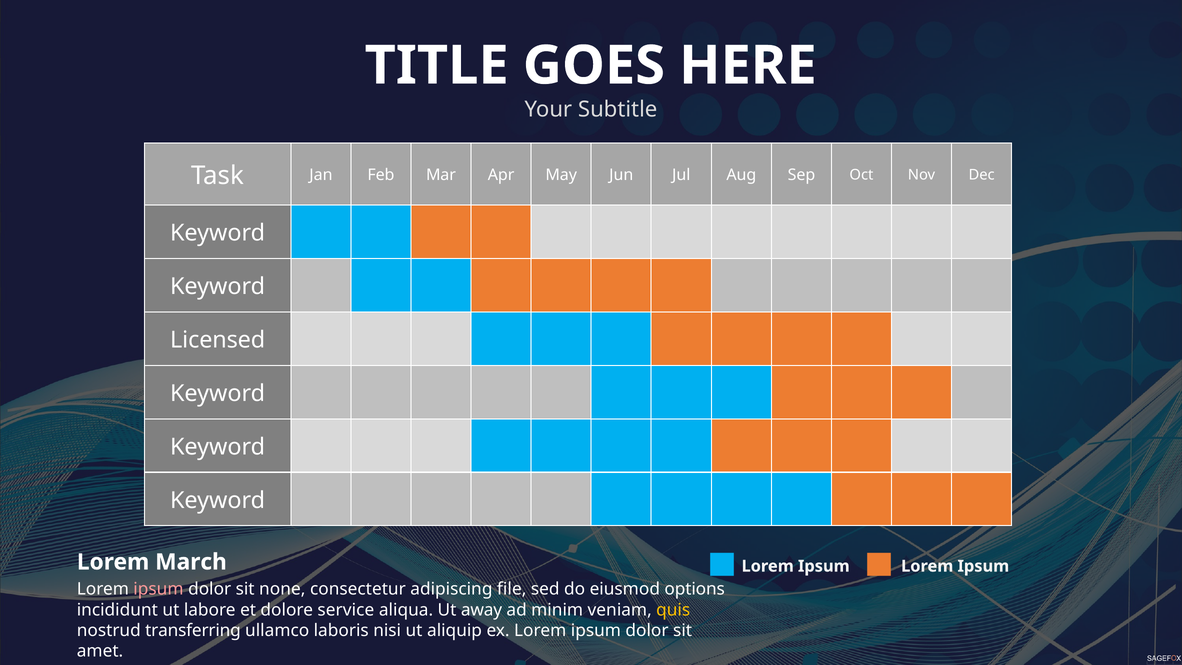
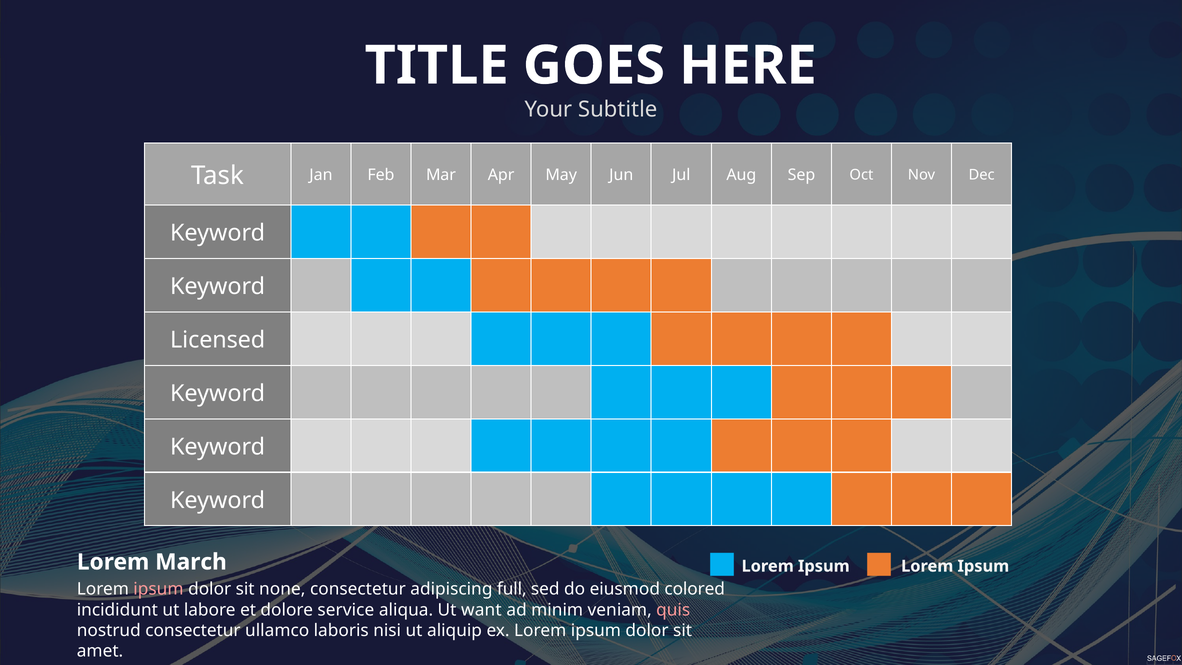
file: file -> full
options: options -> colored
away: away -> want
quis colour: yellow -> pink
nostrud transferring: transferring -> consectetur
